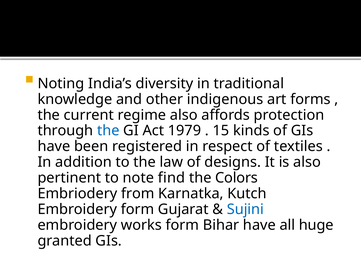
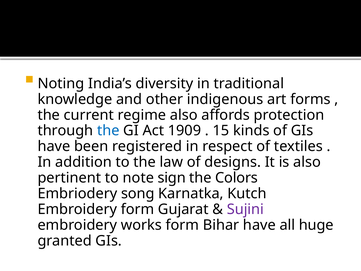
1979: 1979 -> 1909
find: find -> sign
from: from -> song
Sujini colour: blue -> purple
